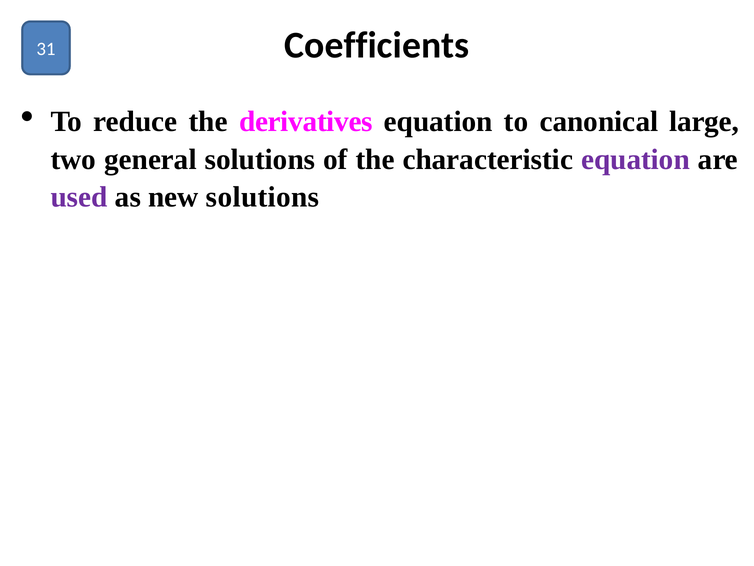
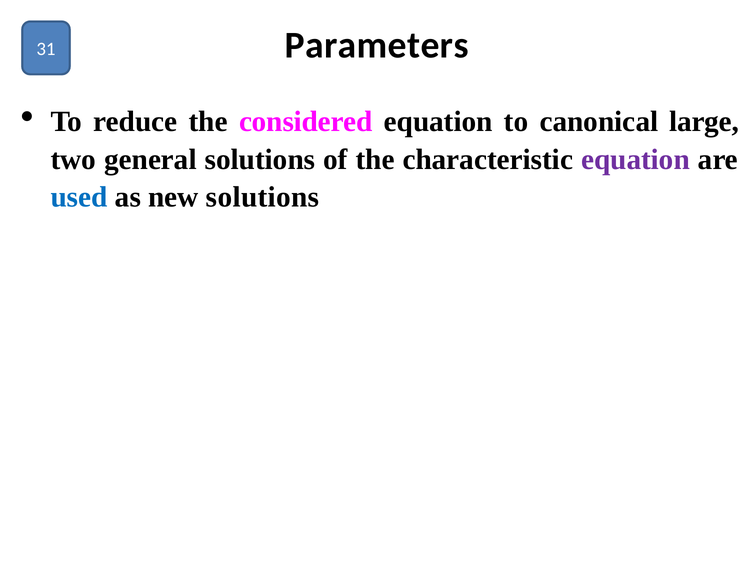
Coefficients: Coefficients -> Parameters
derivatives: derivatives -> considered
used colour: purple -> blue
